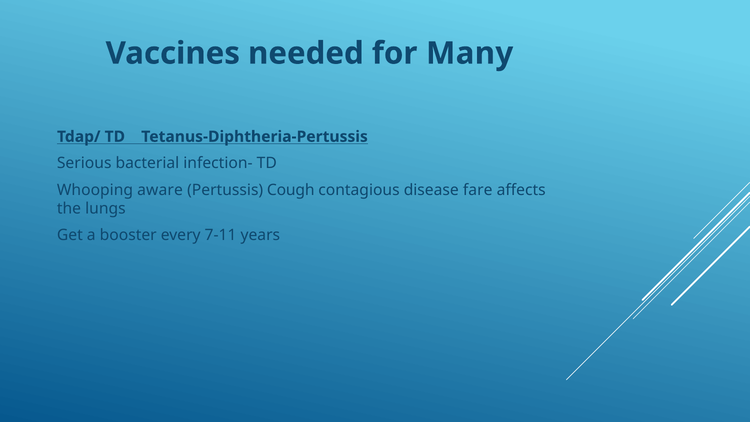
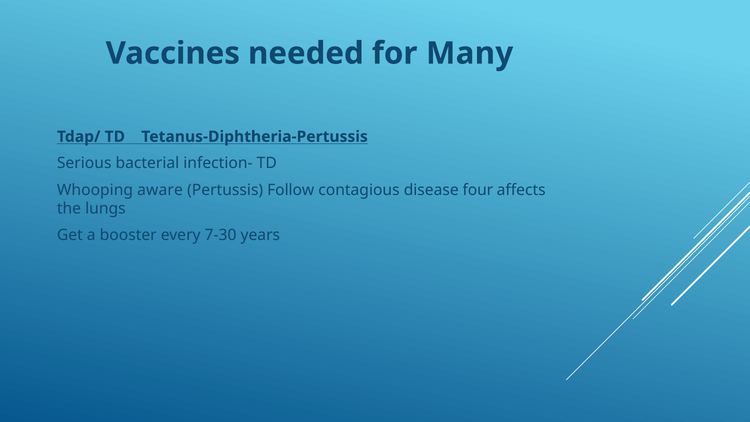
Cough: Cough -> Follow
fare: fare -> four
7-11: 7-11 -> 7-30
